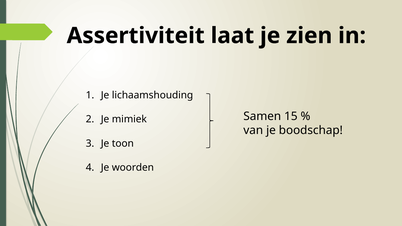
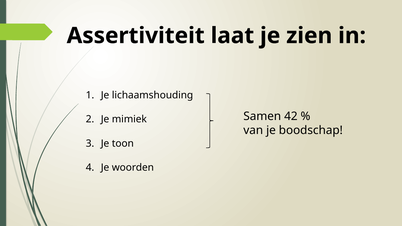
15: 15 -> 42
